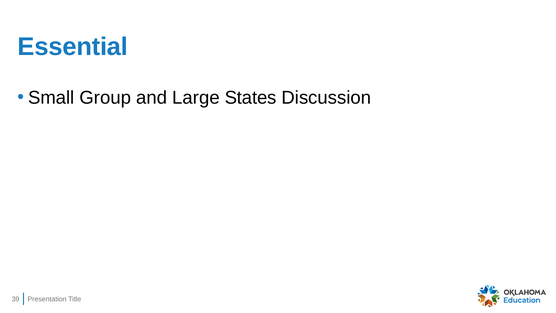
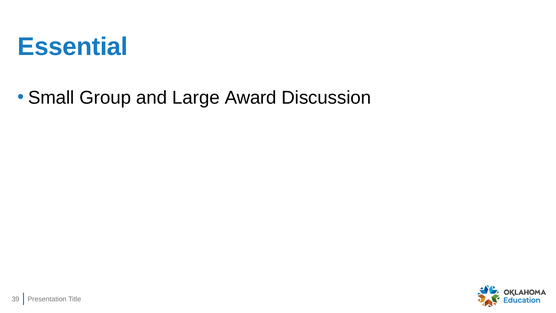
States: States -> Award
